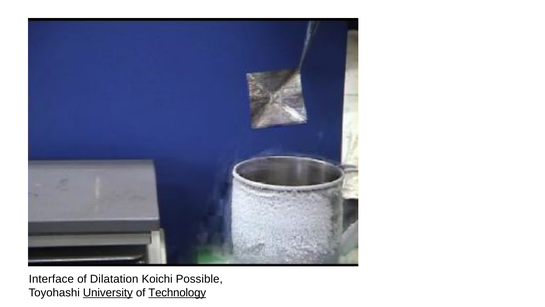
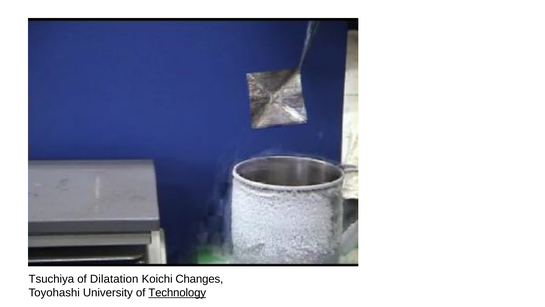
Interface: Interface -> Tsuchiya
Possible: Possible -> Changes
University underline: present -> none
